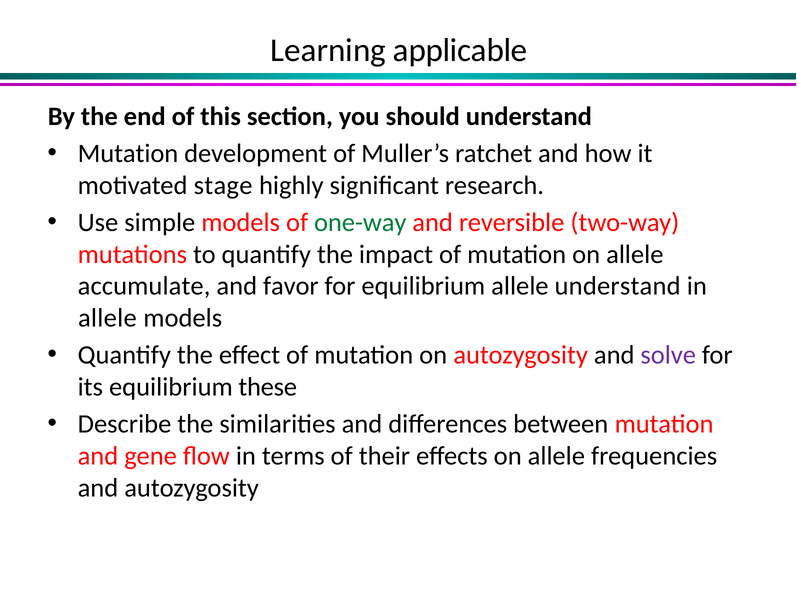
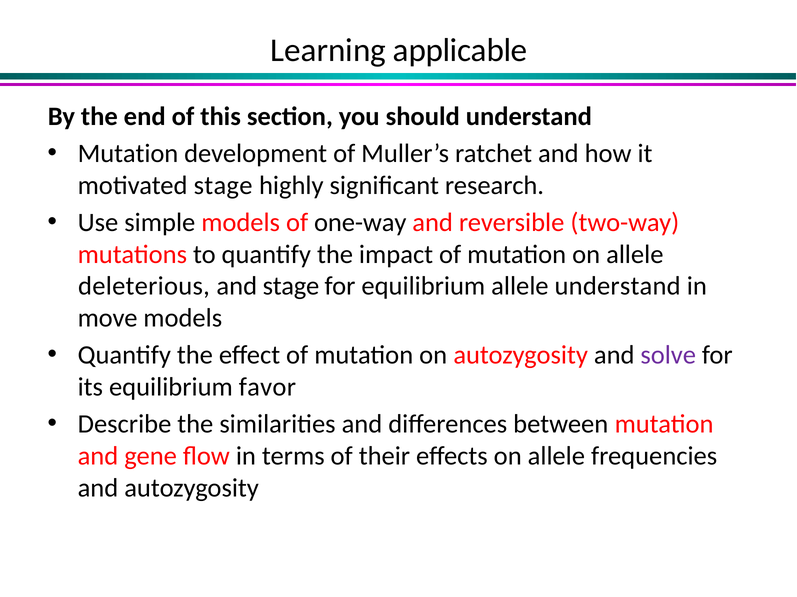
one-way colour: green -> black
accumulate: accumulate -> deleterious
and favor: favor -> stage
allele at (107, 318): allele -> move
these: these -> favor
